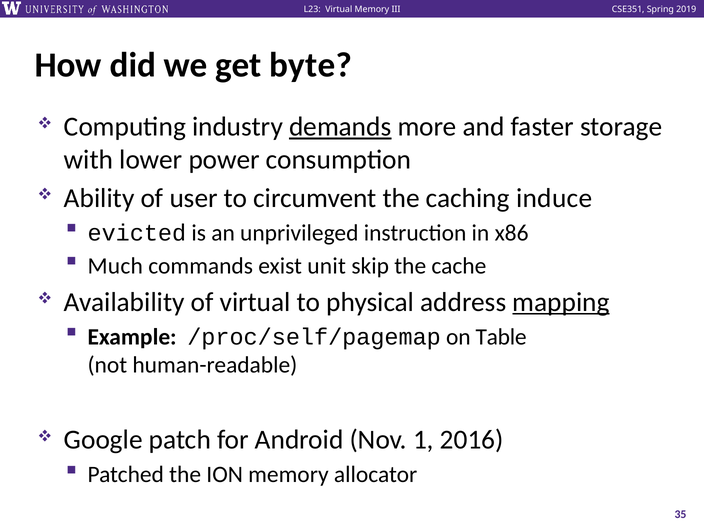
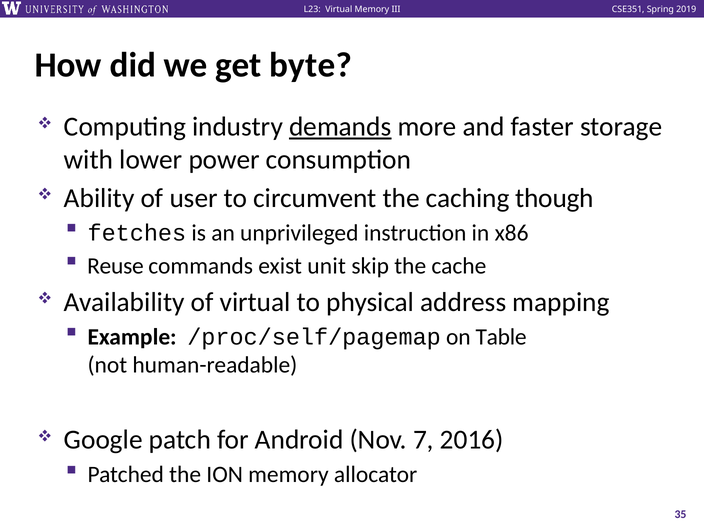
induce: induce -> though
evicted: evicted -> fetches
Much: Much -> Reuse
mapping underline: present -> none
1: 1 -> 7
